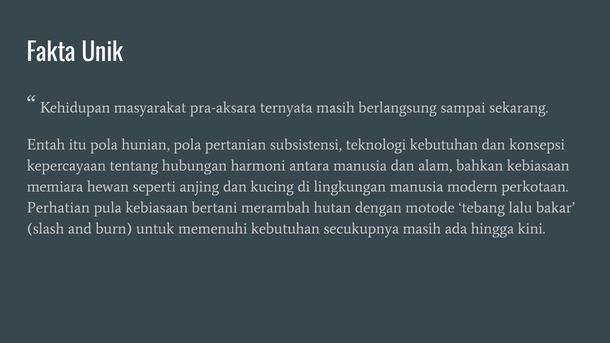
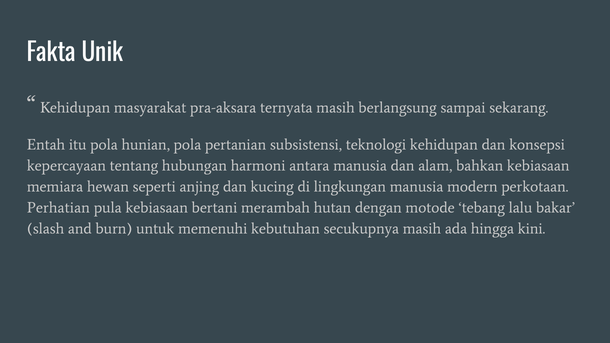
teknologi kebutuhan: kebutuhan -> kehidupan
